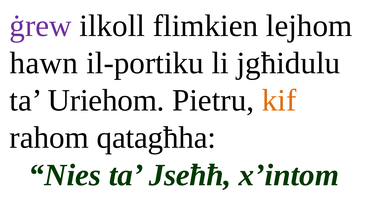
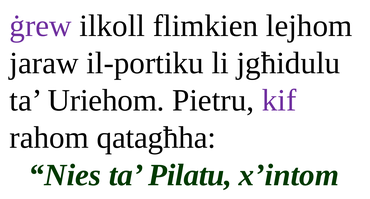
hawn: hawn -> jaraw
kif colour: orange -> purple
Jseħħ: Jseħħ -> Pilatu
